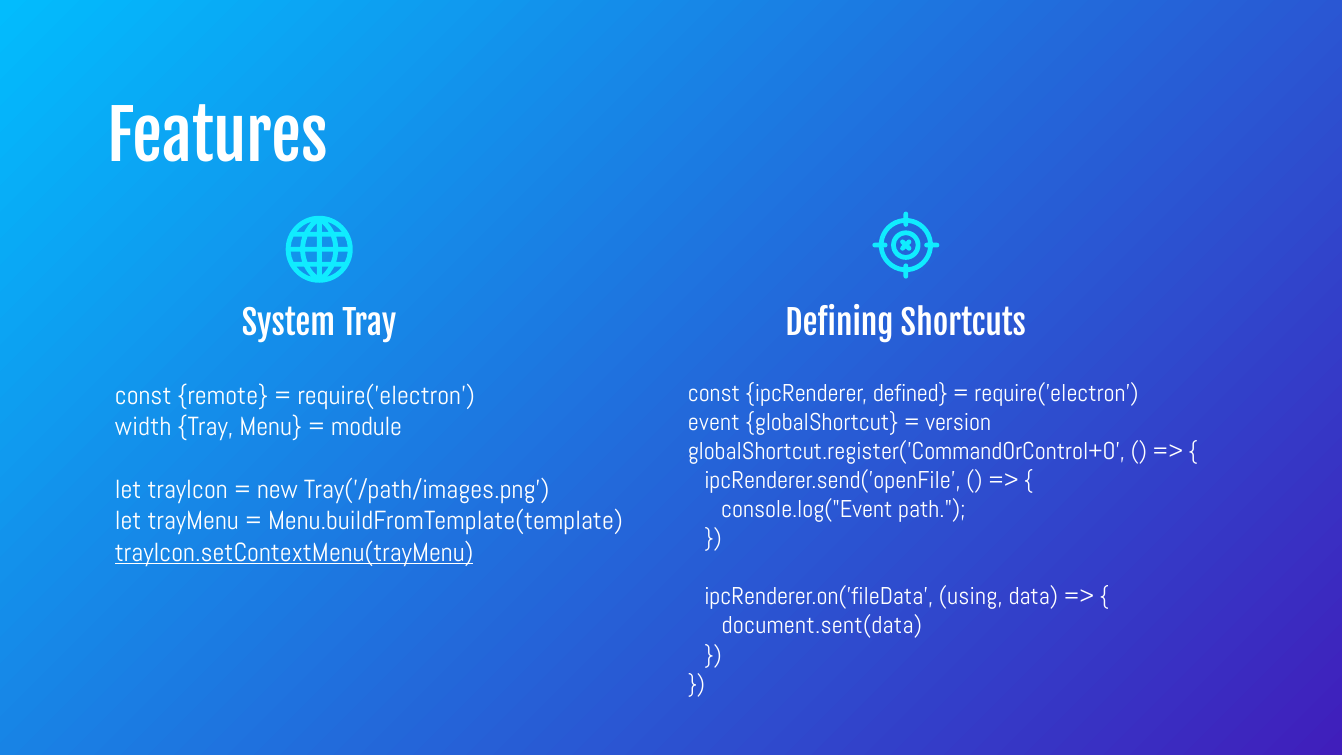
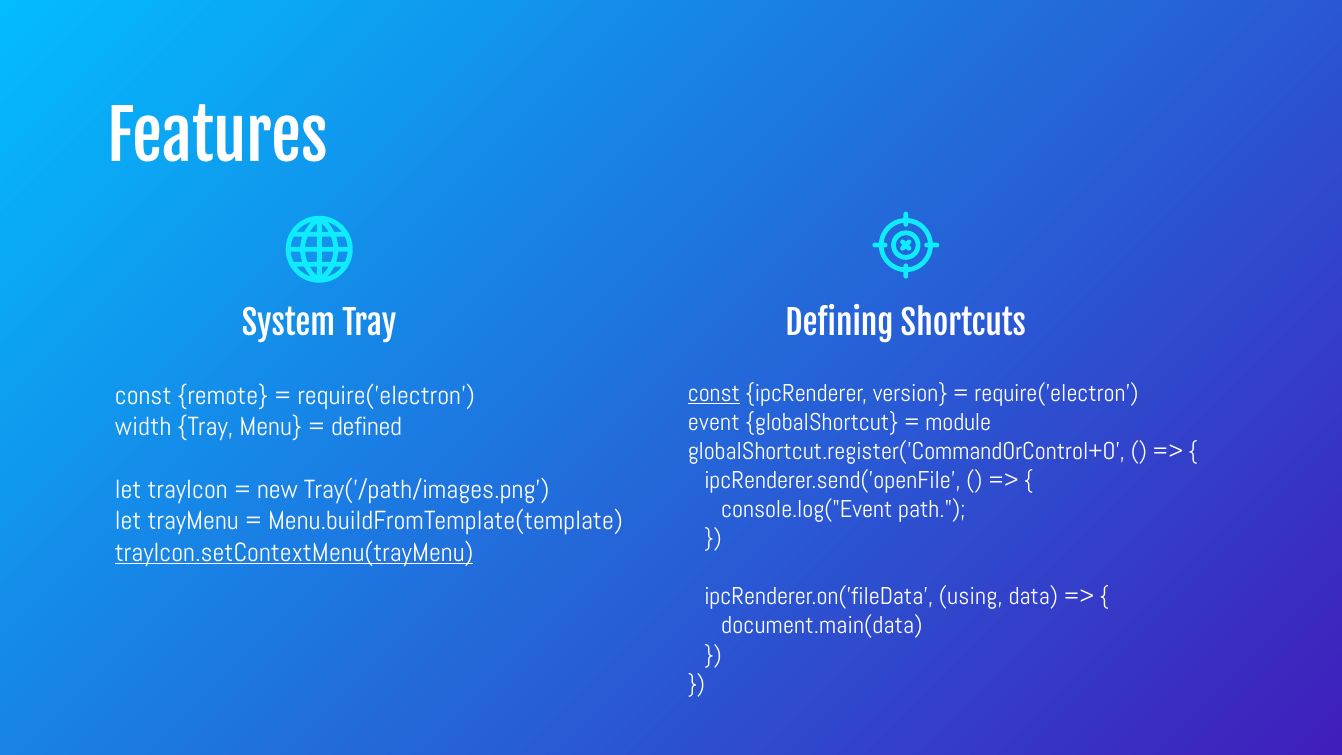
const at (714, 393) underline: none -> present
defined: defined -> version
version: version -> module
module: module -> defined
document.sent(data: document.sent(data -> document.main(data
